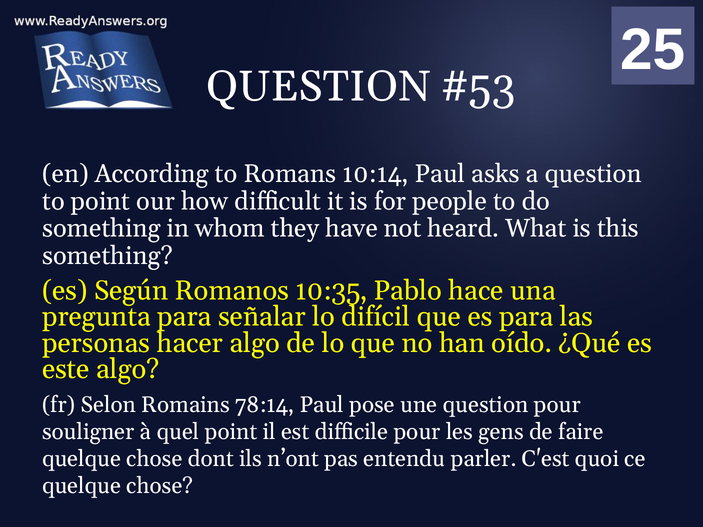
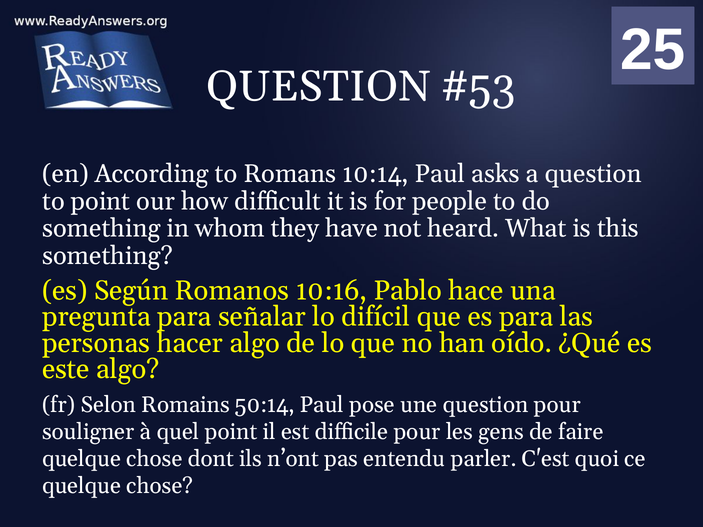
10:35: 10:35 -> 10:16
78:14: 78:14 -> 50:14
